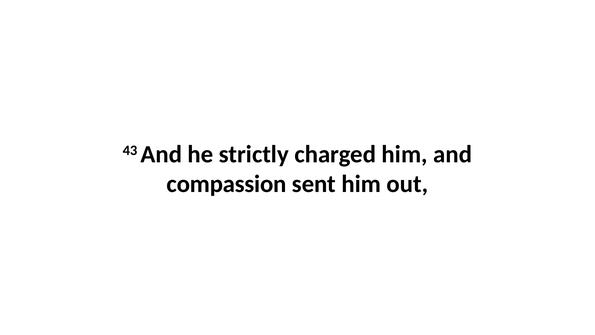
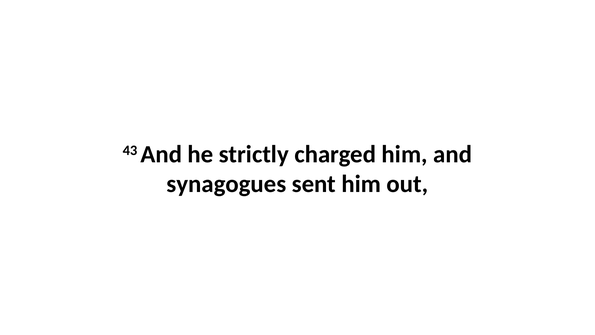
compassion: compassion -> synagogues
